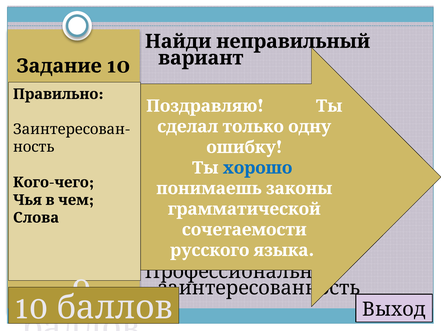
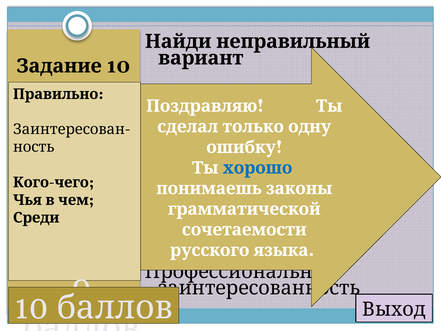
Слова: Слова -> Среди
